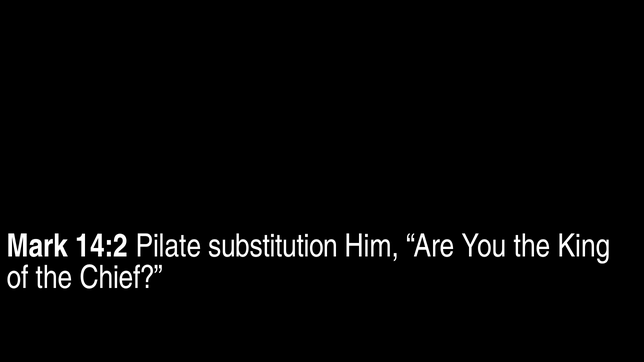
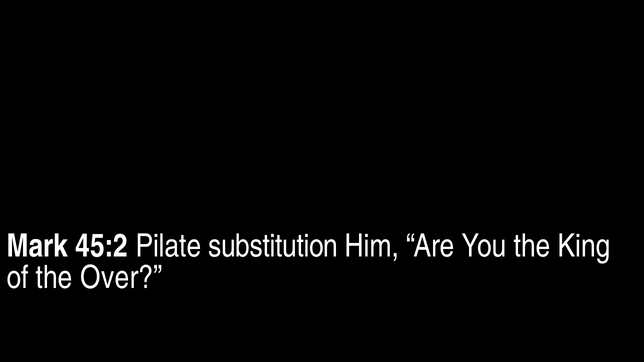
14:2: 14:2 -> 45:2
Chief: Chief -> Over
